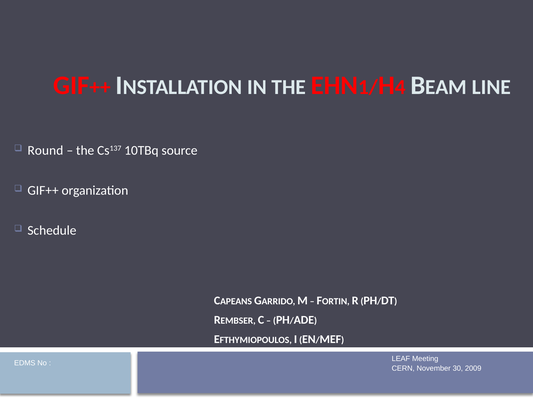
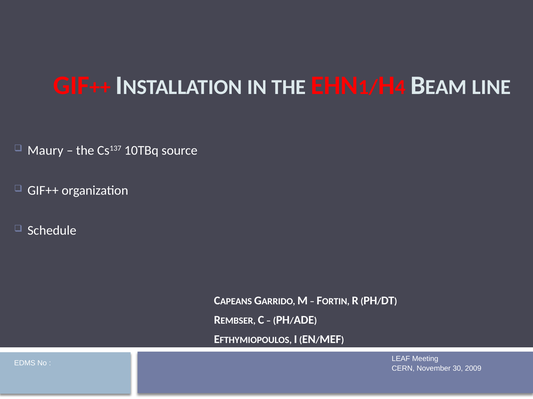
Round: Round -> Maury
